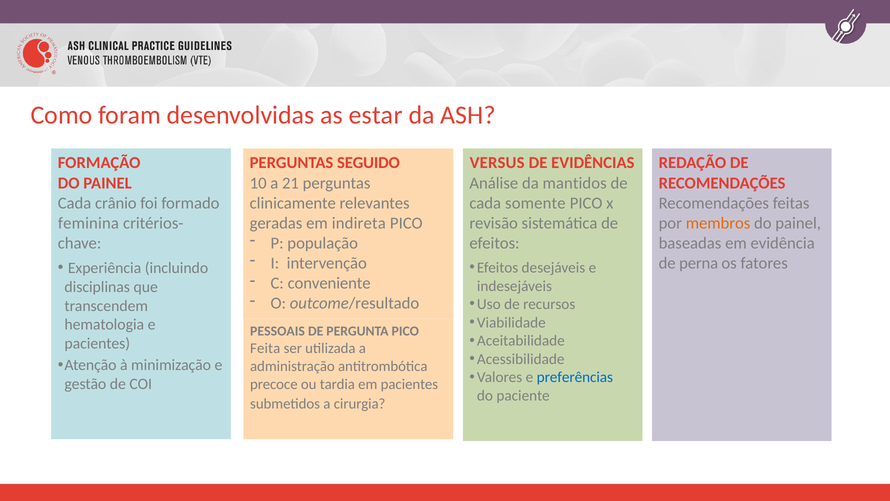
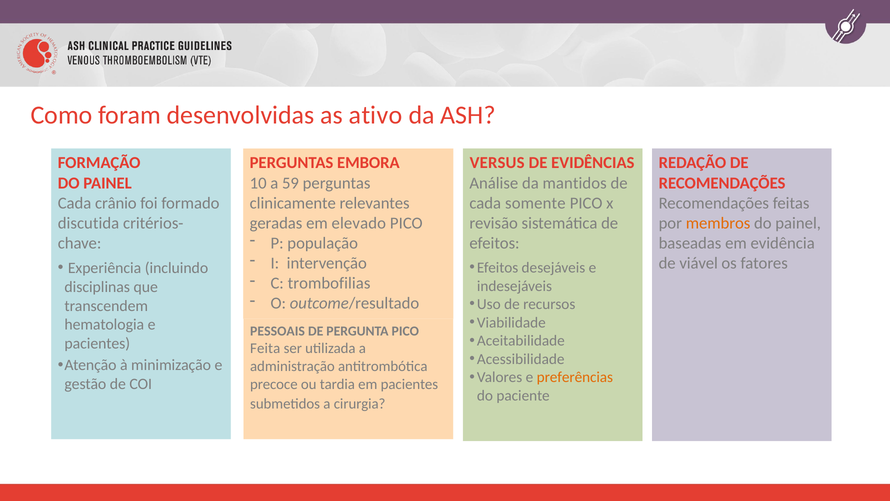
estar: estar -> ativo
SEGUIDO: SEGUIDO -> EMBORA
21: 21 -> 59
feminina: feminina -> discutida
indireta: indireta -> elevado
perna: perna -> viável
conveniente: conveniente -> trombofilias
preferências colour: blue -> orange
